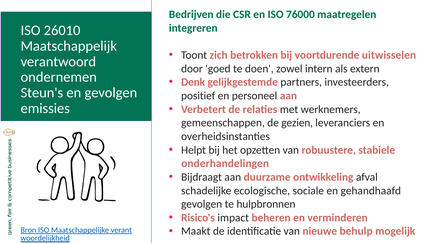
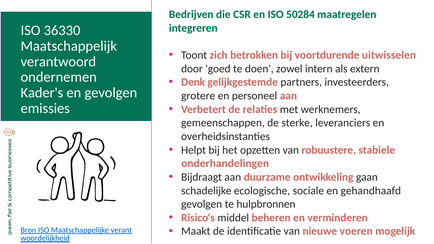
76000: 76000 -> 50284
26010: 26010 -> 36330
Steun's: Steun's -> Kader's
positief: positief -> grotere
gezien: gezien -> sterke
afval: afval -> gaan
impact: impact -> middel
behulp: behulp -> voeren
